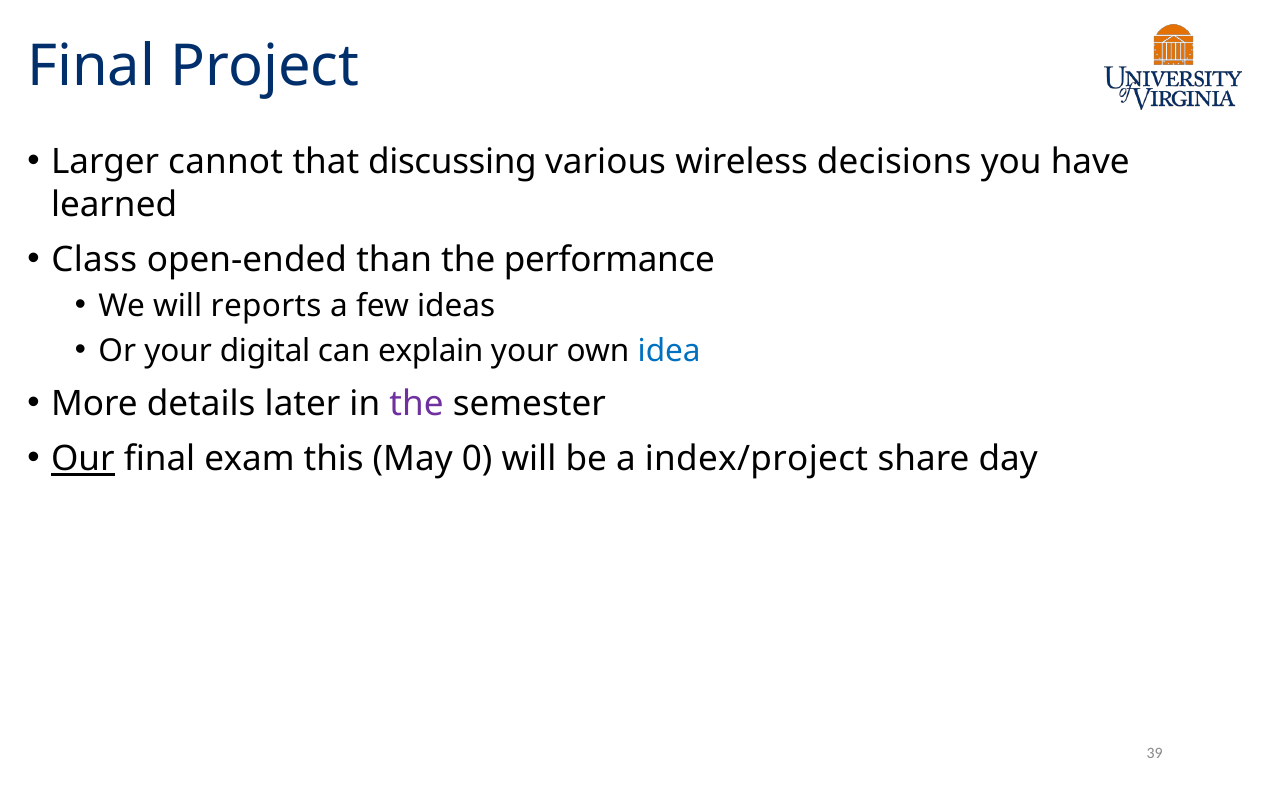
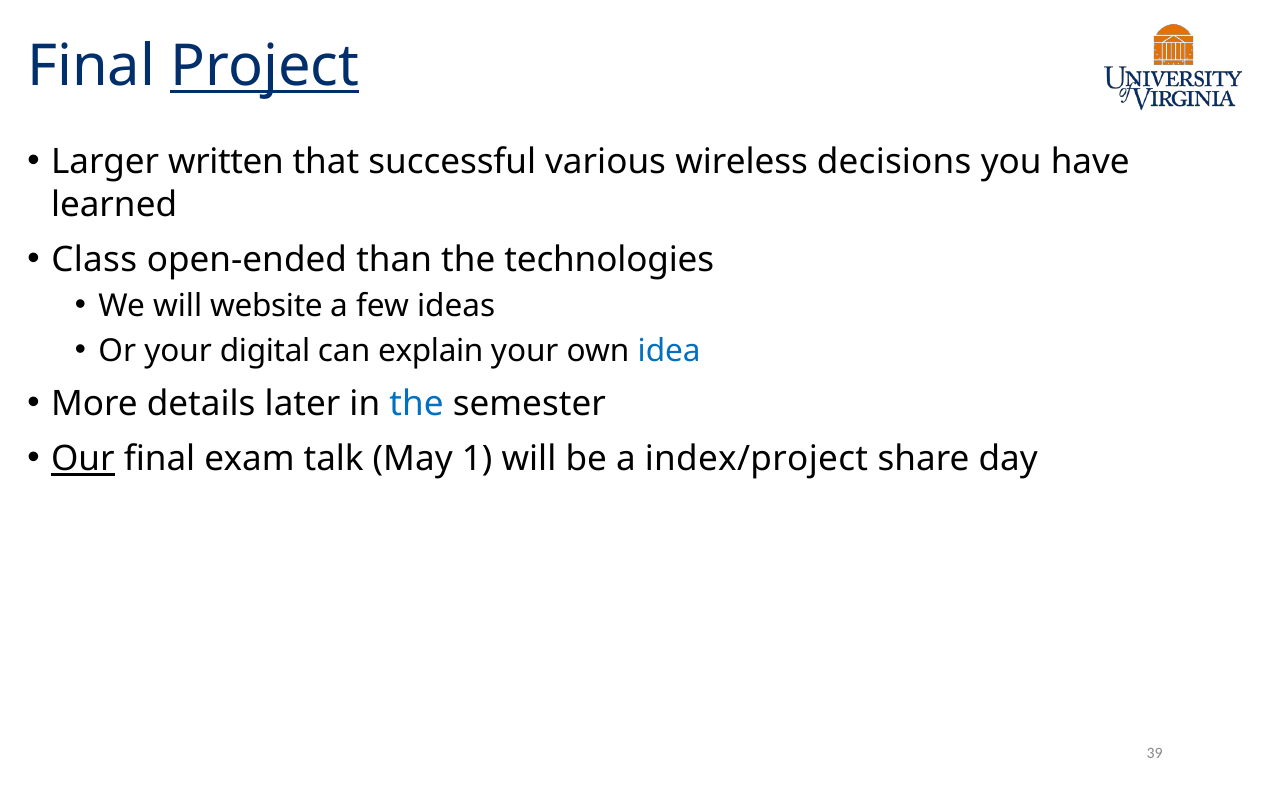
Project underline: none -> present
cannot: cannot -> written
discussing: discussing -> successful
performance: performance -> technologies
reports: reports -> website
the at (417, 404) colour: purple -> blue
this: this -> talk
0: 0 -> 1
